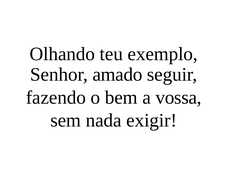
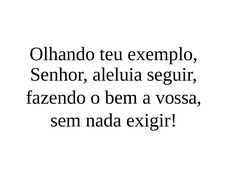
amado: amado -> aleluia
